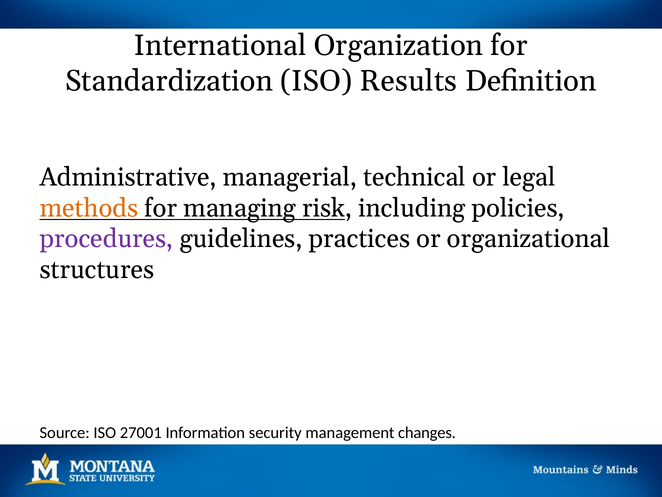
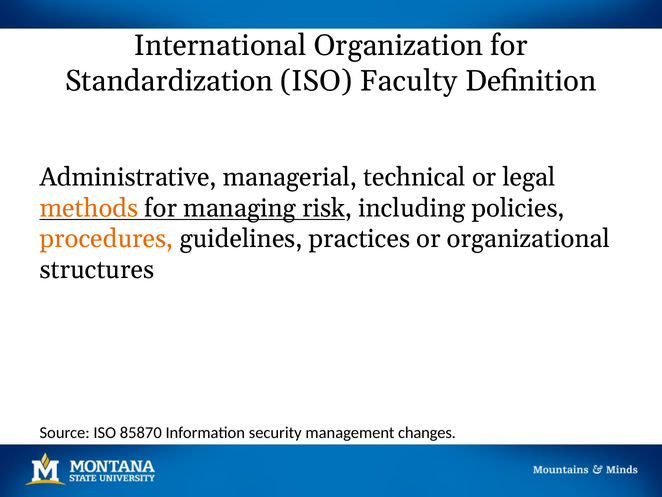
Results: Results -> Faculty
procedures colour: purple -> orange
27001: 27001 -> 85870
